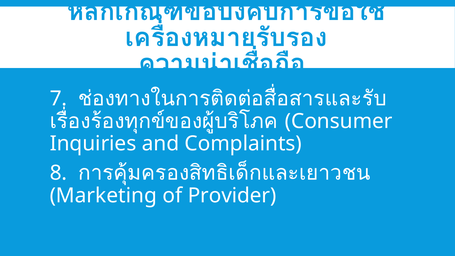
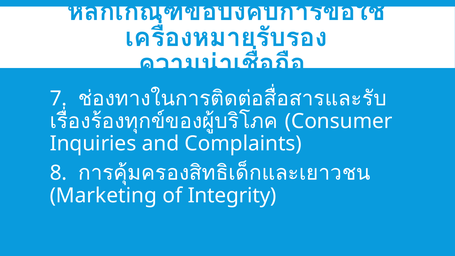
Provider: Provider -> Integrity
